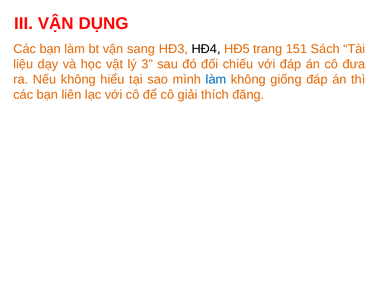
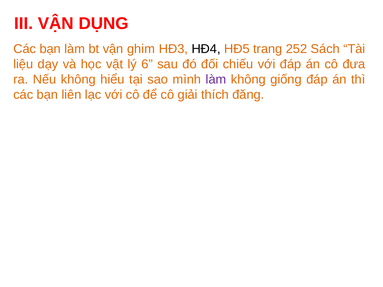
sang: sang -> ghim
151: 151 -> 252
3: 3 -> 6
làm at (216, 79) colour: blue -> purple
